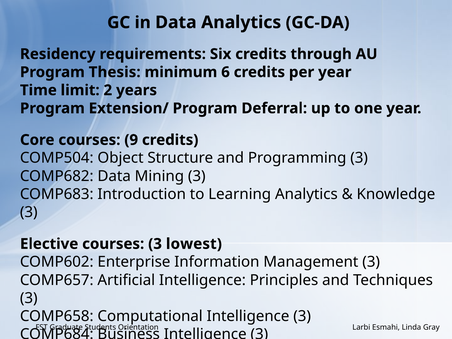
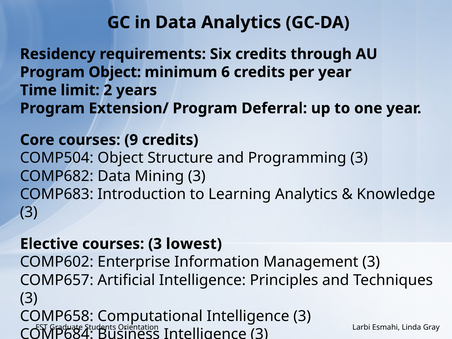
Program Thesis: Thesis -> Object
